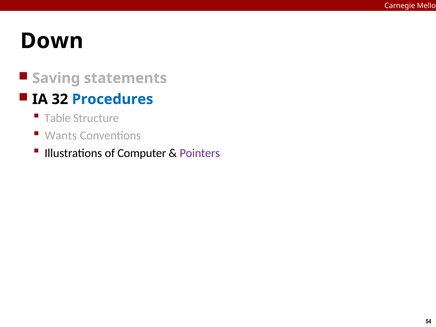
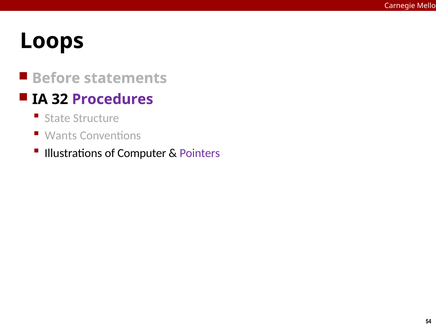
Down: Down -> Loops
Saving: Saving -> Before
Procedures colour: blue -> purple
Table: Table -> State
